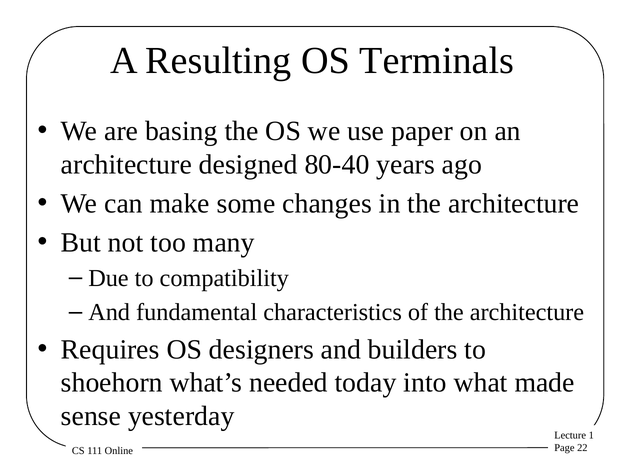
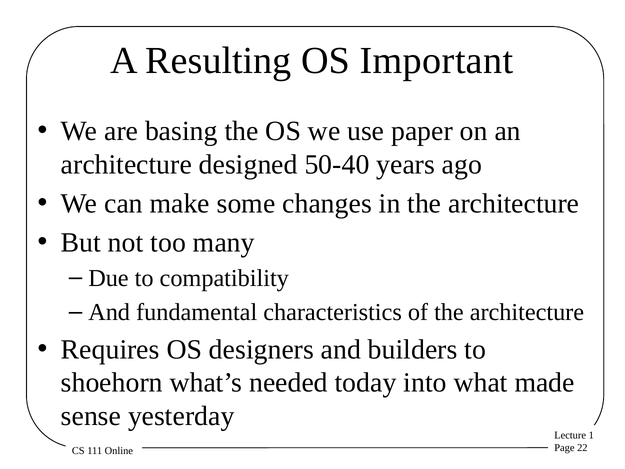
Terminals: Terminals -> Important
80-40: 80-40 -> 50-40
